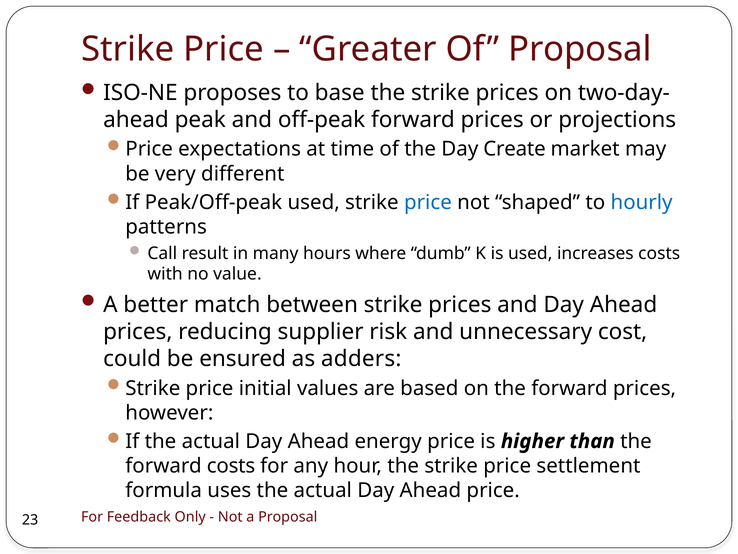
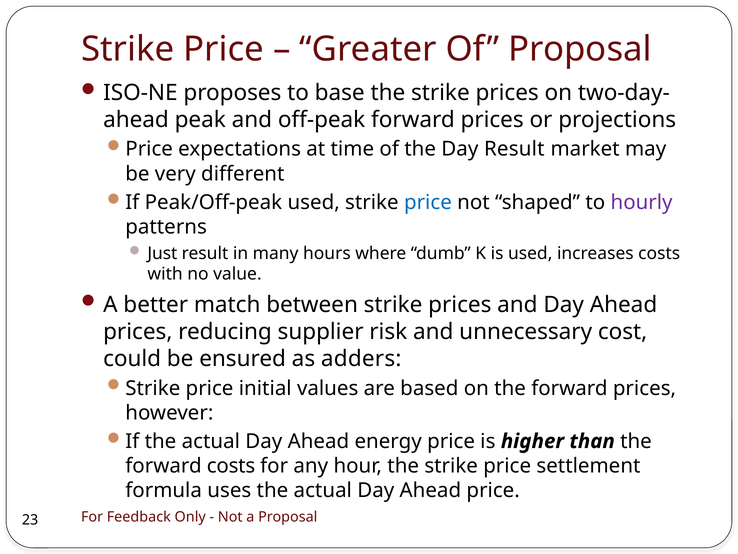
Day Create: Create -> Result
hourly colour: blue -> purple
Call: Call -> Just
